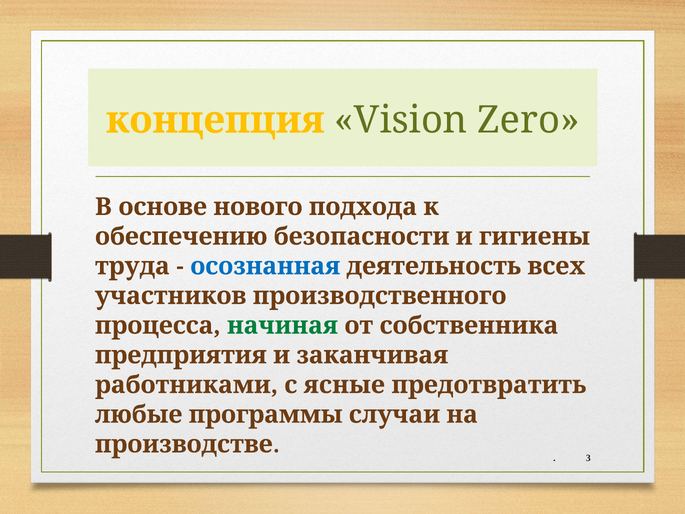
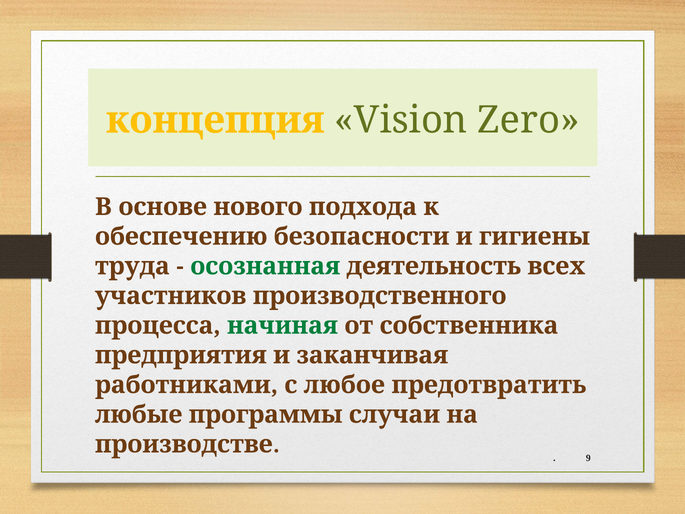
осознанная colour: blue -> green
ясные: ясные -> любое
3: 3 -> 9
